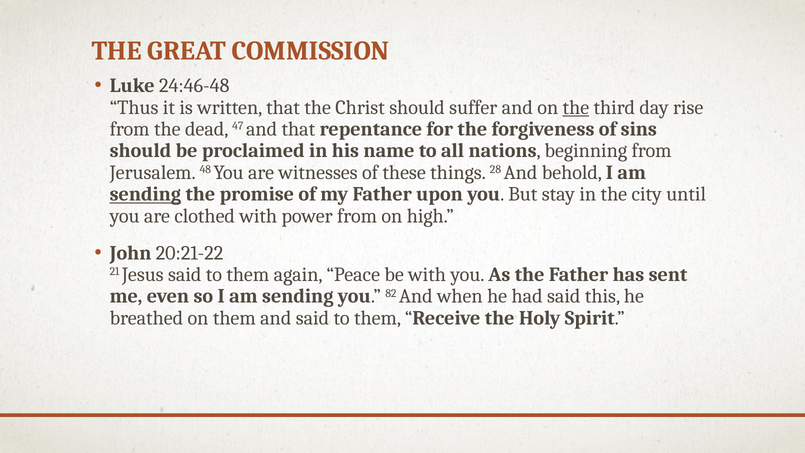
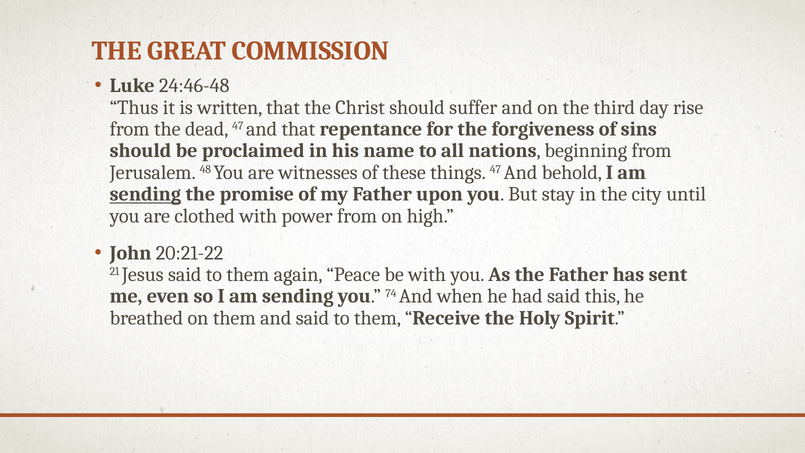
the at (576, 107) underline: present -> none
things 28: 28 -> 47
82: 82 -> 74
